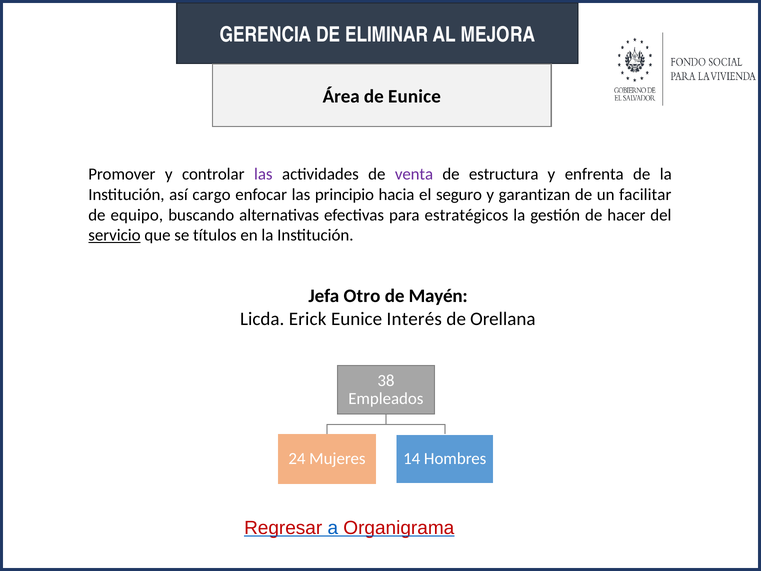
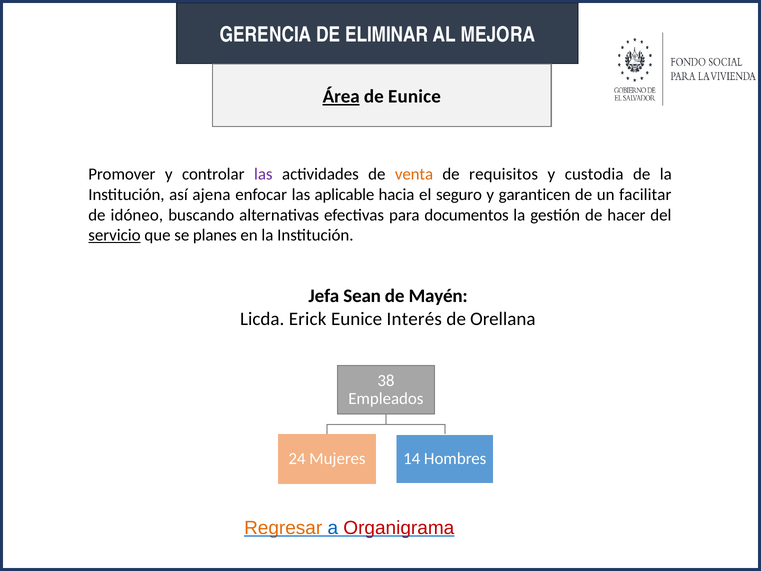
Área underline: none -> present
venta colour: purple -> orange
estructura: estructura -> requisitos
enfrenta: enfrenta -> custodia
cargo: cargo -> ajena
principio: principio -> aplicable
garantizan: garantizan -> garanticen
equipo: equipo -> idóneo
estratégicos: estratégicos -> documentos
títulos: títulos -> planes
Otro: Otro -> Sean
Regresar colour: red -> orange
